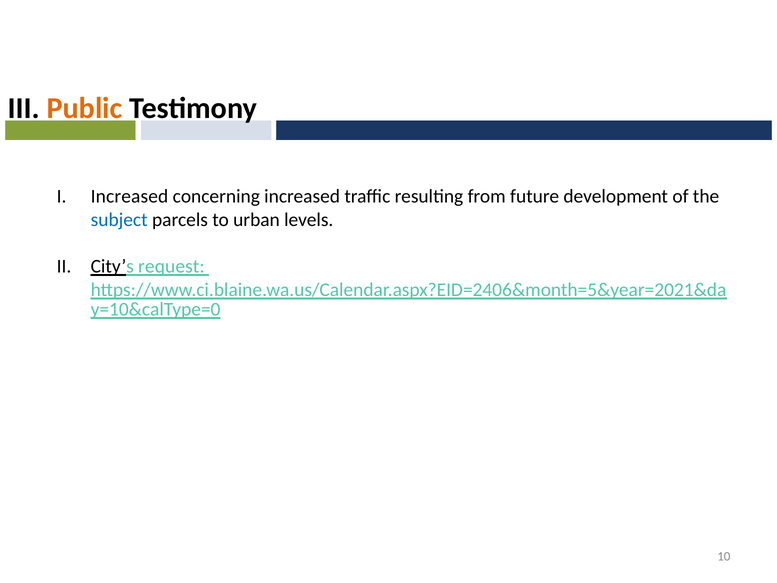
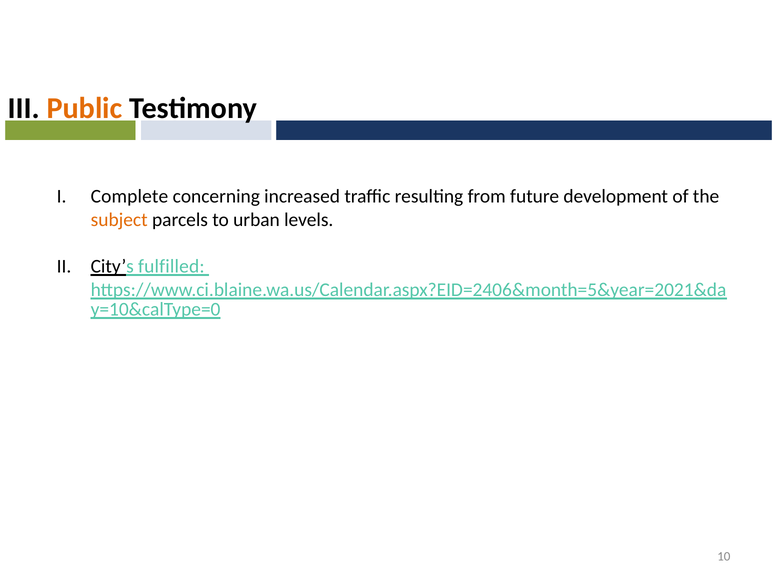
Increased at (129, 196): Increased -> Complete
subject colour: blue -> orange
request: request -> fulfilled
